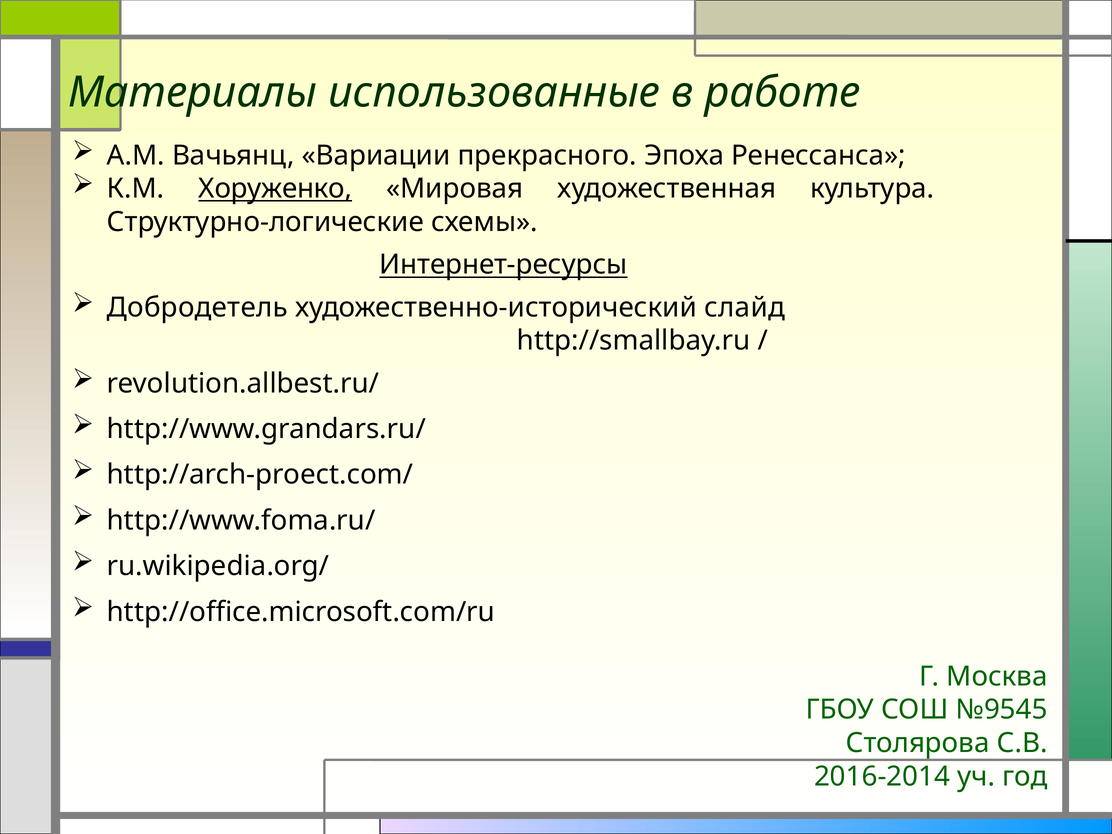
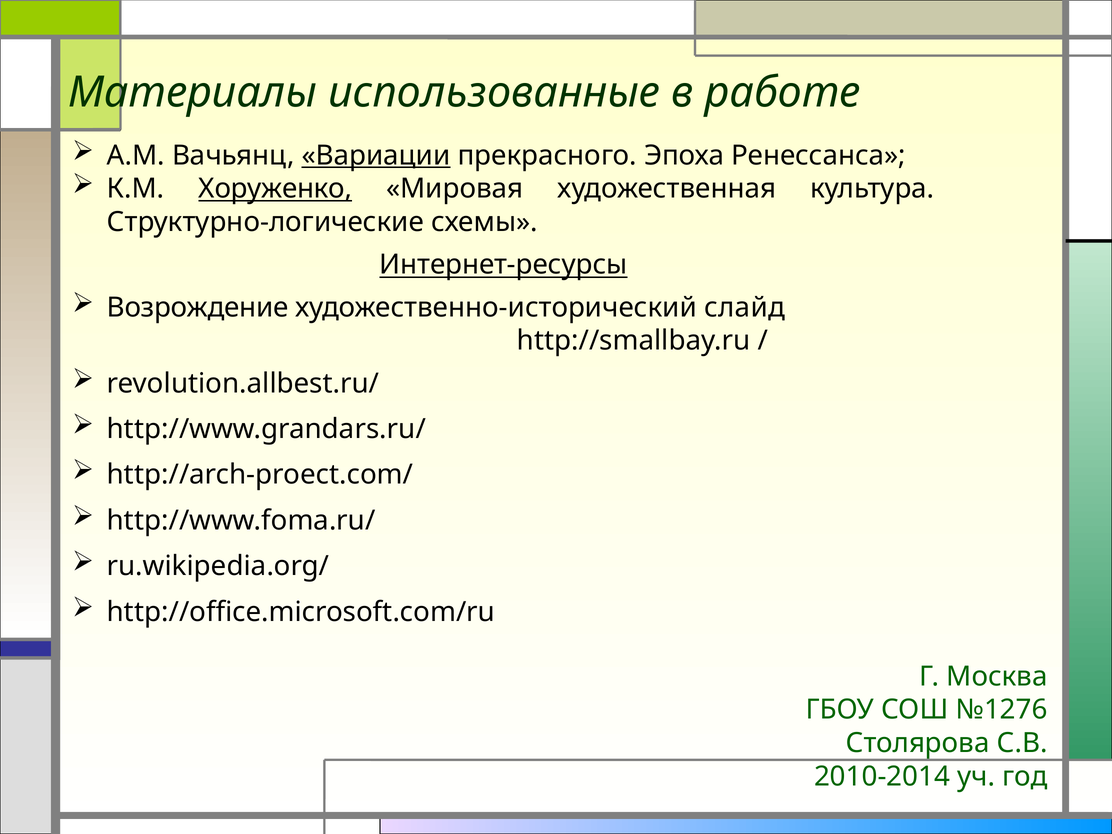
Вариации underline: none -> present
Добродетель: Добродетель -> Возрождение
№9545: №9545 -> №1276
2016-2014: 2016-2014 -> 2010-2014
